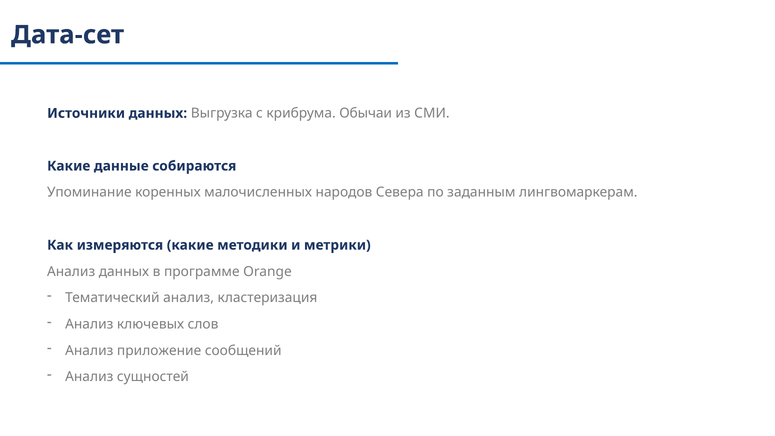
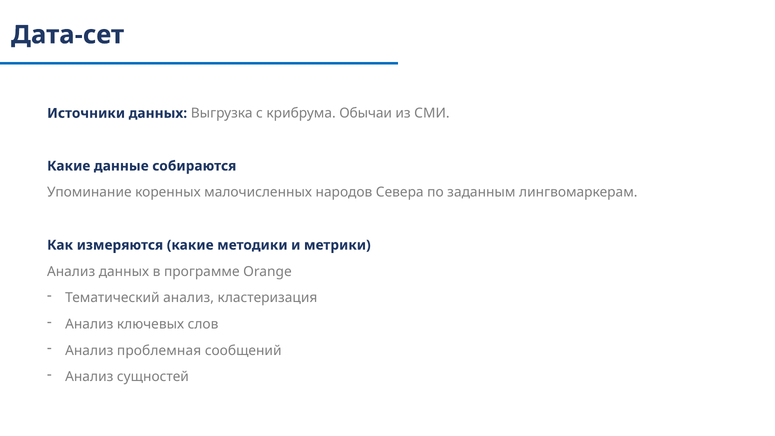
приложение: приложение -> проблемная
